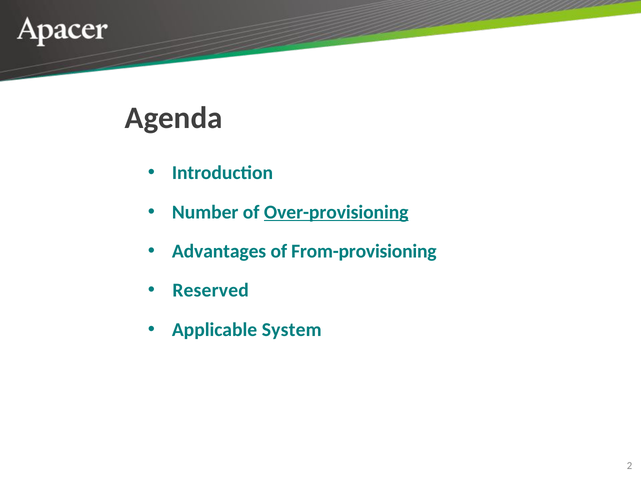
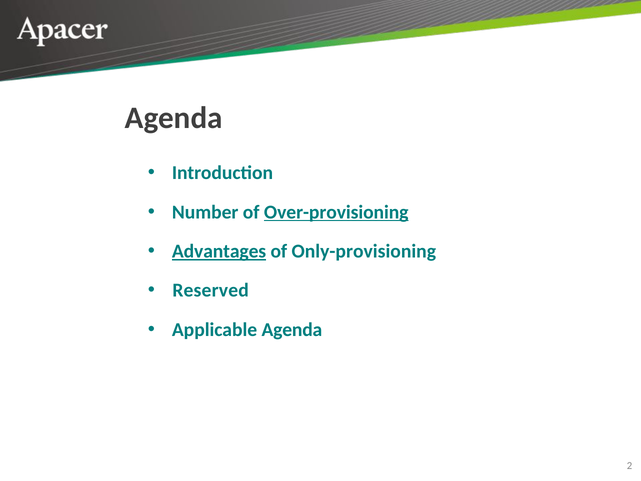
Advantages underline: none -> present
From-provisioning: From-provisioning -> Only-provisioning
Applicable System: System -> Agenda
